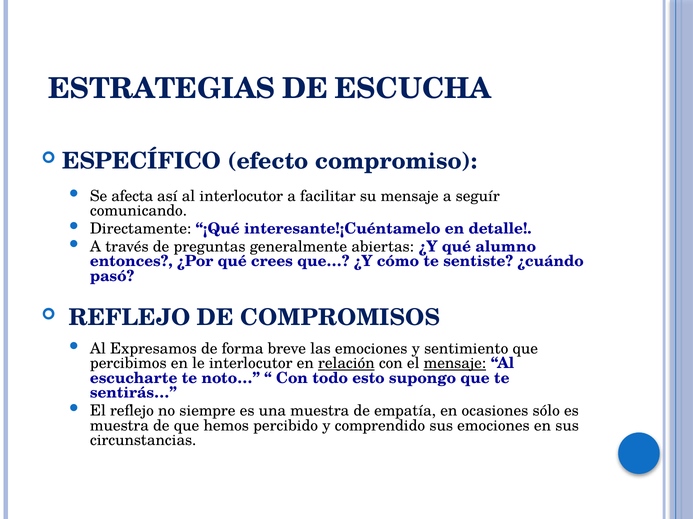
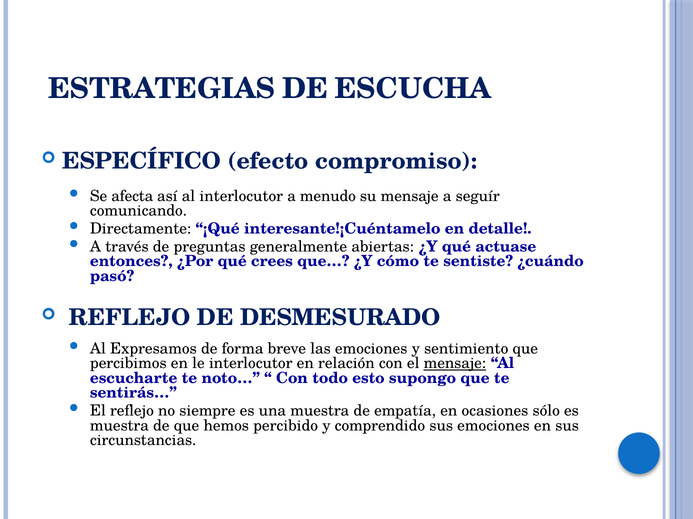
facilitar: facilitar -> menudo
alumno: alumno -> actuase
COMPROMISOS: COMPROMISOS -> DESMESURADO
relación underline: present -> none
